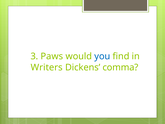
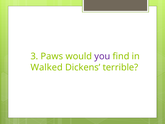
you colour: blue -> purple
Writers: Writers -> Walked
comma: comma -> terrible
